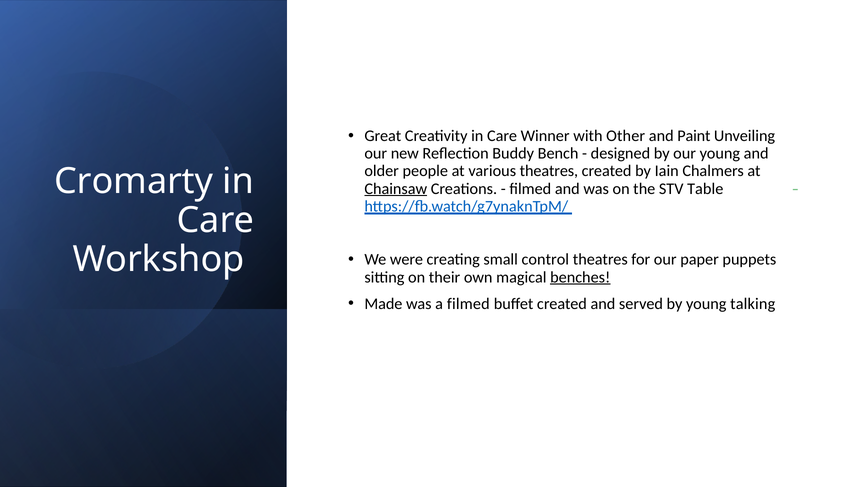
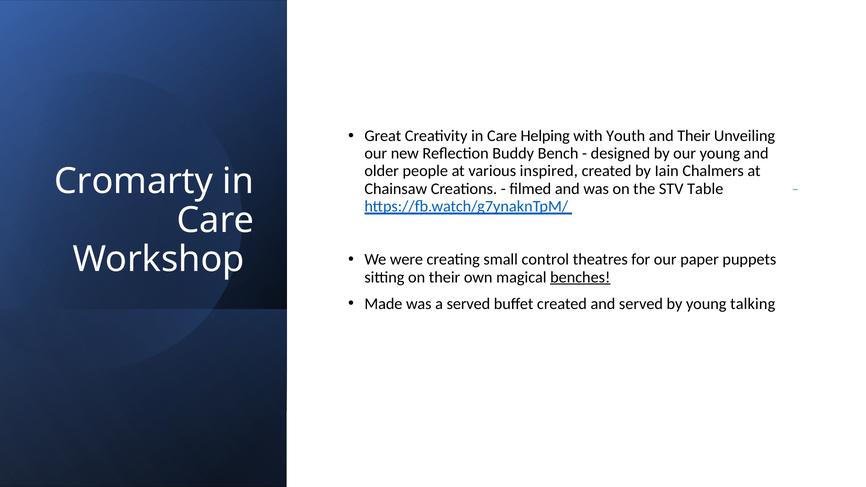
Winner: Winner -> Helping
Other: Other -> Youth
and Paint: Paint -> Their
various theatres: theatres -> inspired
Chainsaw underline: present -> none
a filmed: filmed -> served
